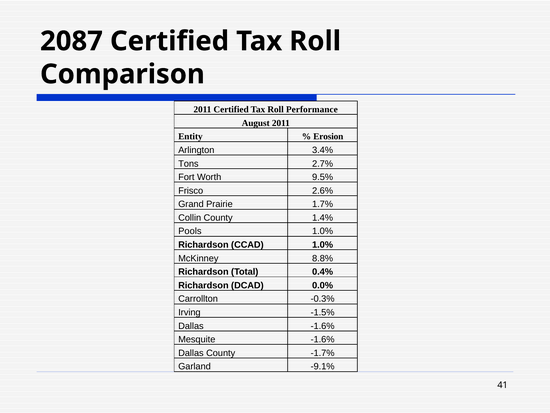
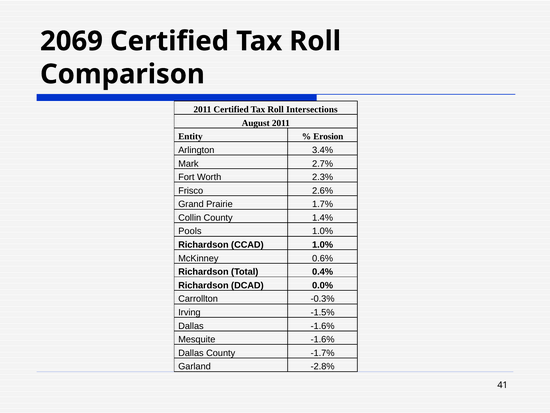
2087: 2087 -> 2069
Performance: Performance -> Intersections
Tons: Tons -> Mark
9.5%: 9.5% -> 2.3%
8.8%: 8.8% -> 0.6%
-9.1%: -9.1% -> -2.8%
